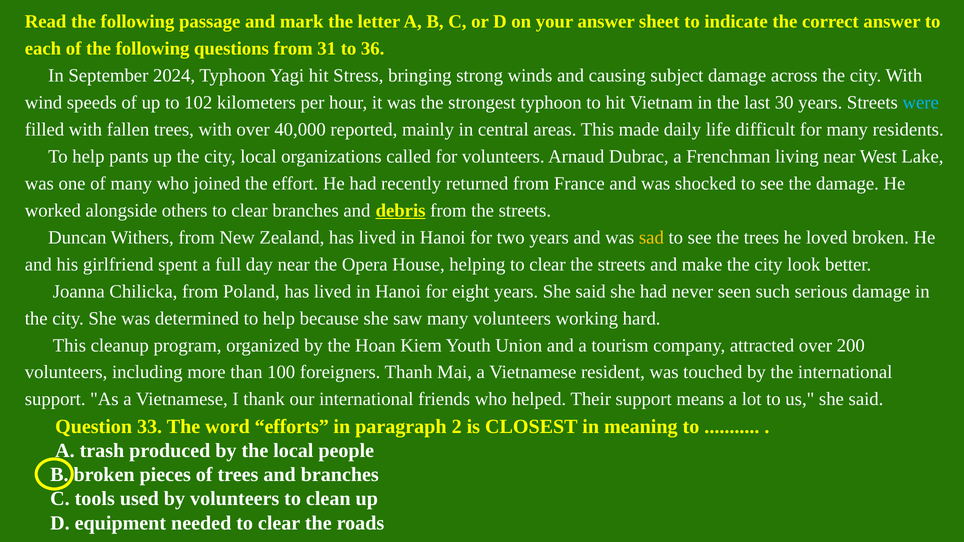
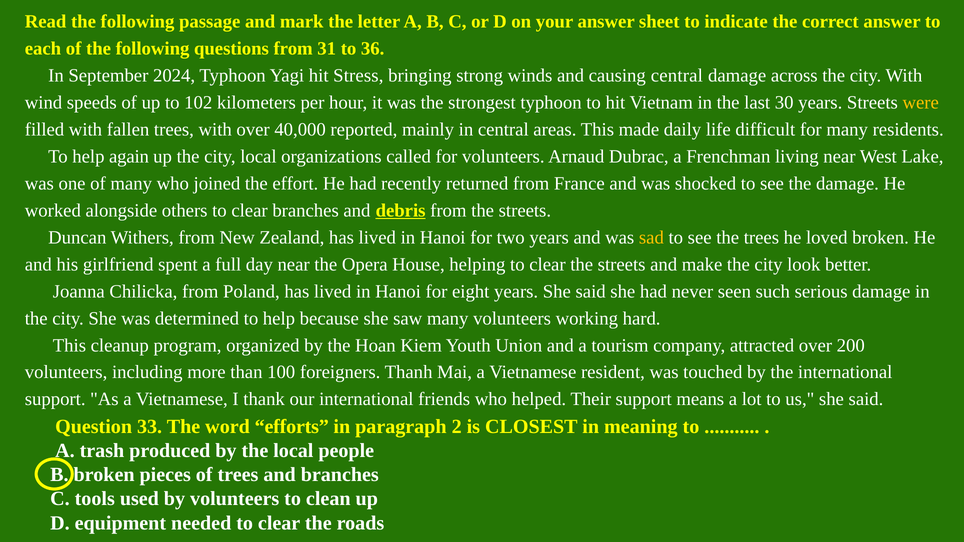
causing subject: subject -> central
were colour: light blue -> yellow
pants: pants -> again
